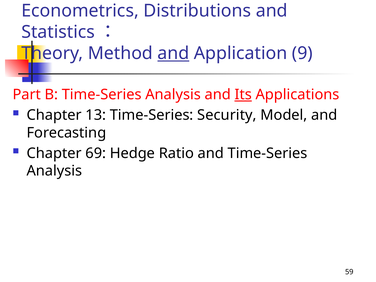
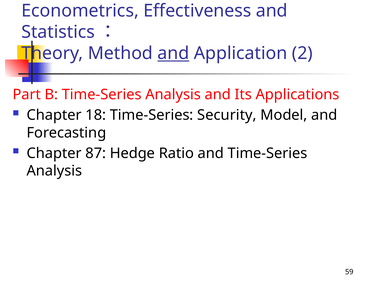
Distributions: Distributions -> Effectiveness
9: 9 -> 2
Its underline: present -> none
13: 13 -> 18
69: 69 -> 87
